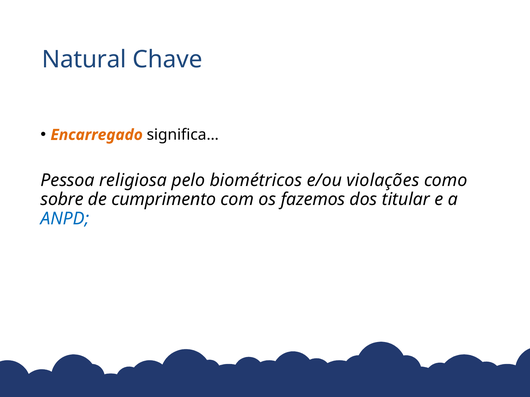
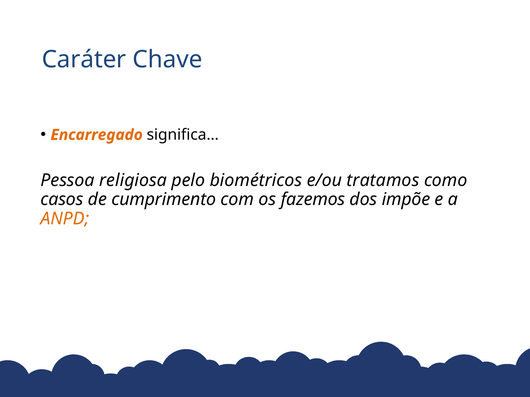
Natural: Natural -> Caráter
violações: violações -> tratamos
sobre: sobre -> casos
titular: titular -> impõe
ANPD colour: blue -> orange
